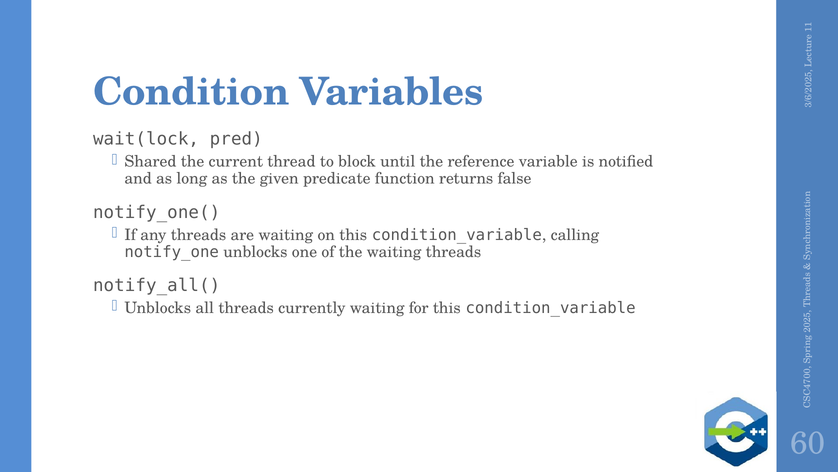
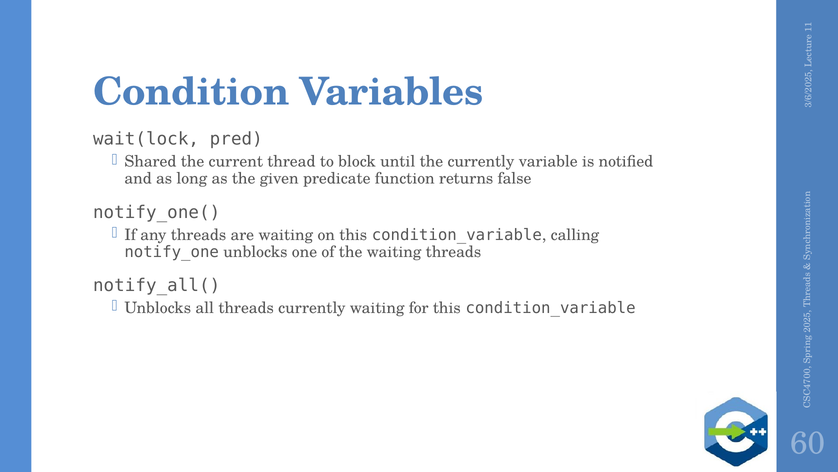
the reference: reference -> currently
